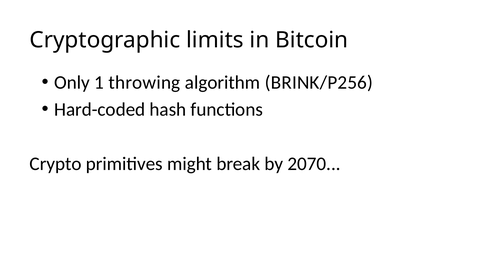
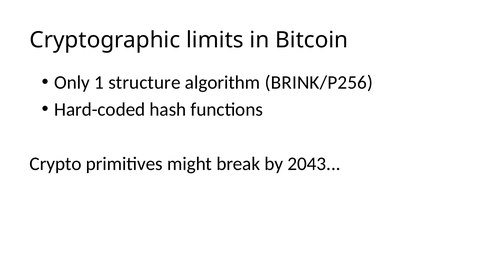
throwing: throwing -> structure
2070: 2070 -> 2043
